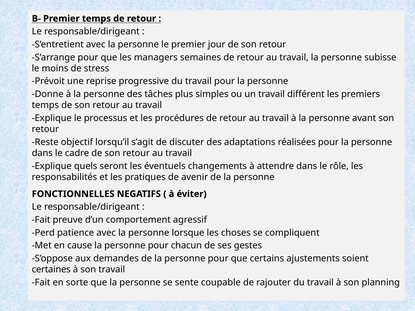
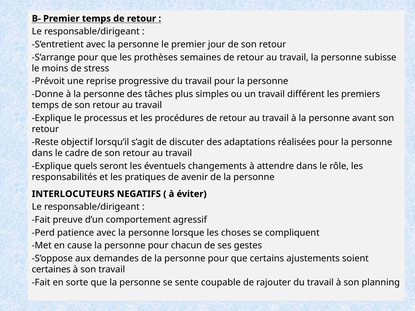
managers: managers -> prothèses
FONCTIONNELLES: FONCTIONNELLES -> INTERLOCUTEURS
